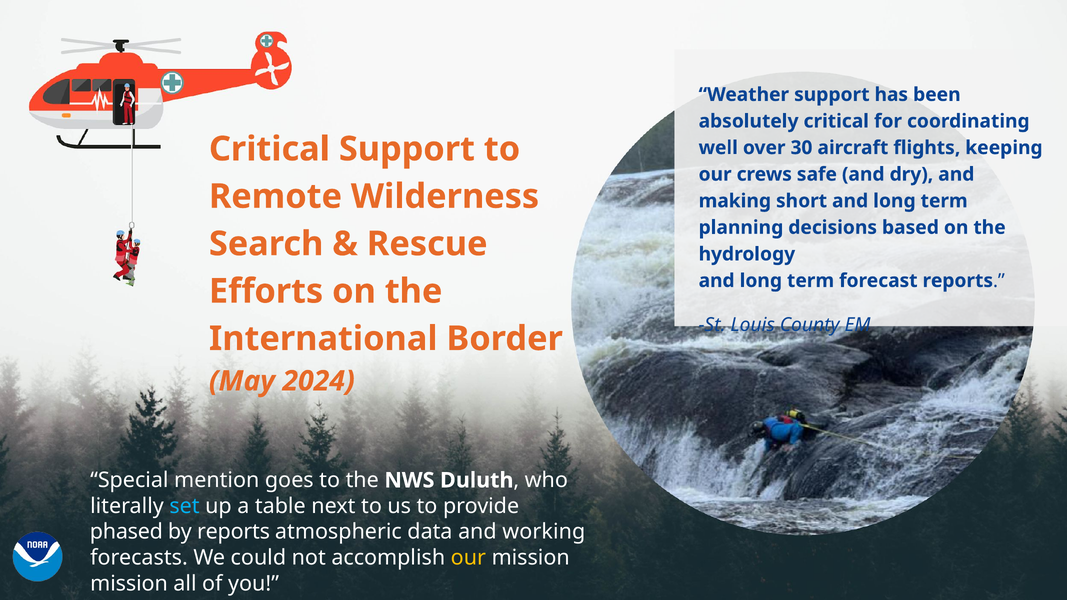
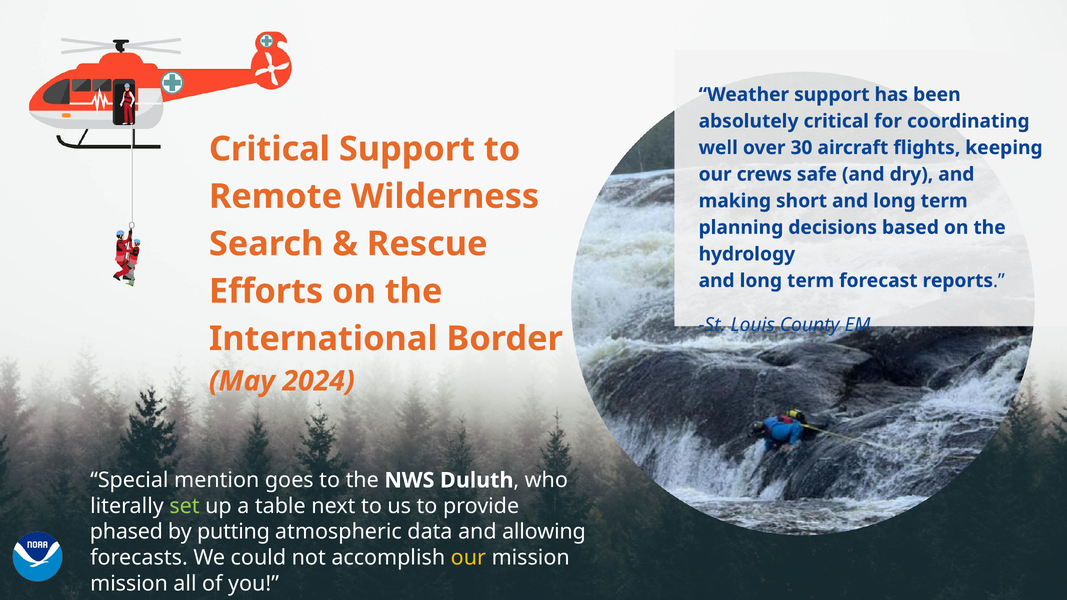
set colour: light blue -> light green
by reports: reports -> putting
working: working -> allowing
